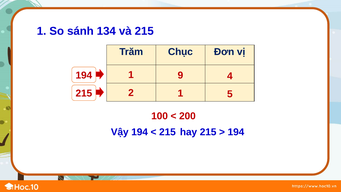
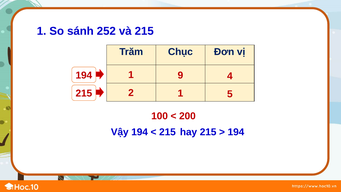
134: 134 -> 252
